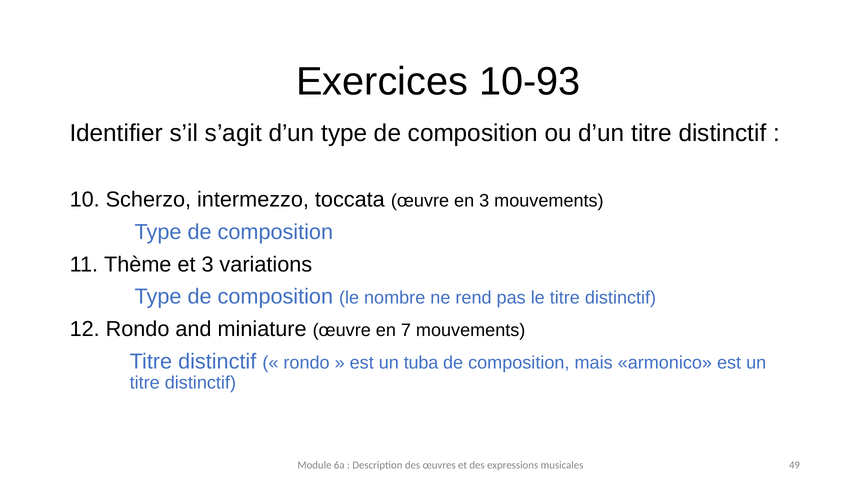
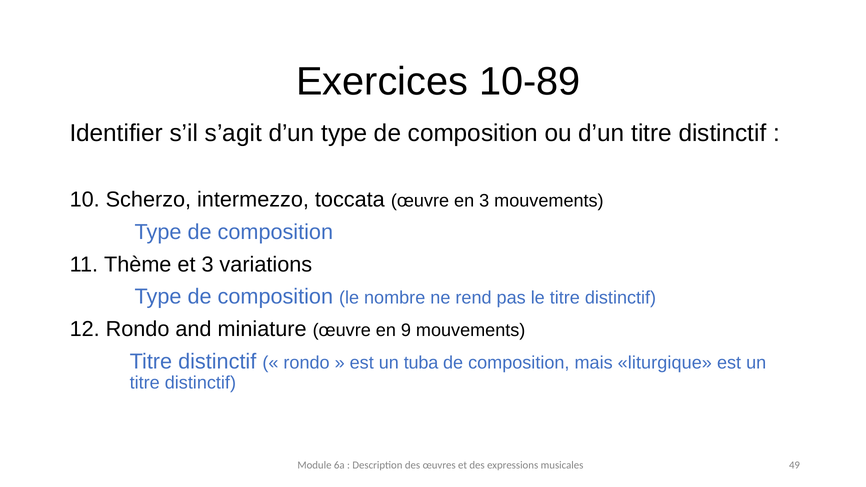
10-93: 10-93 -> 10-89
7: 7 -> 9
armonico: armonico -> liturgique
